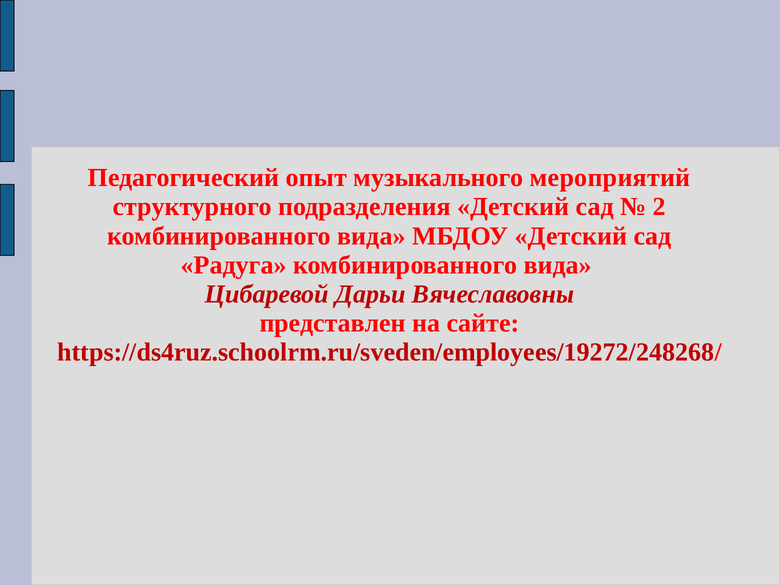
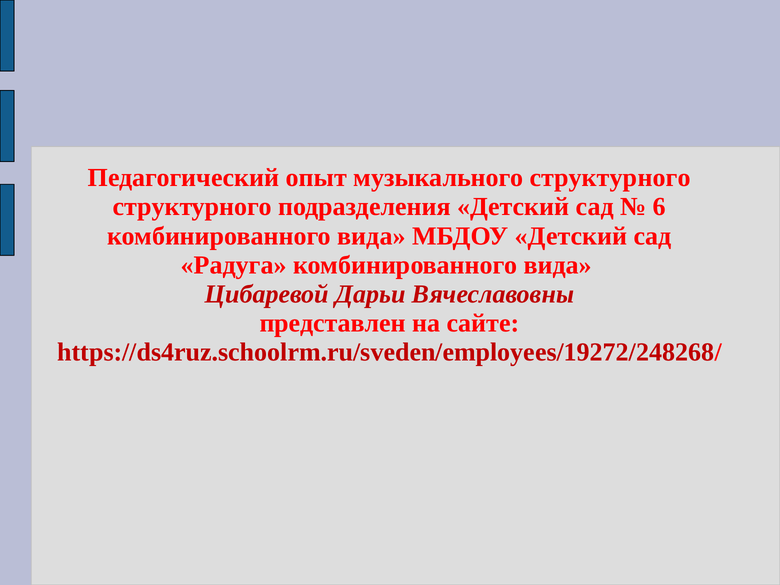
музыкального мероприятий: мероприятий -> структурного
2: 2 -> 6
